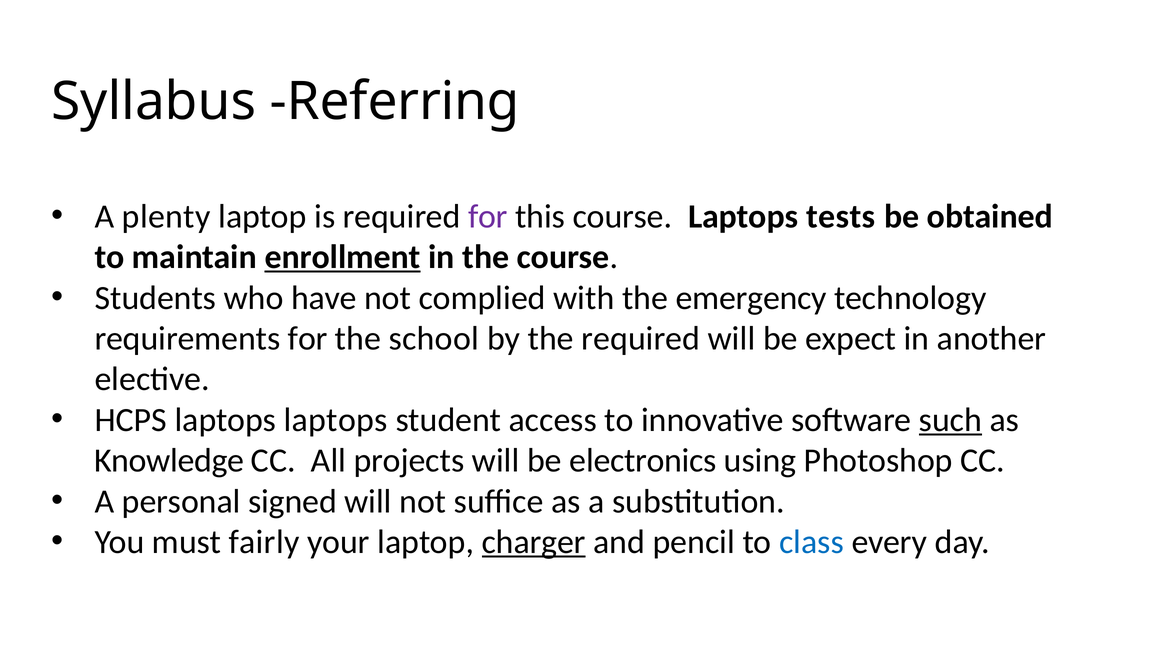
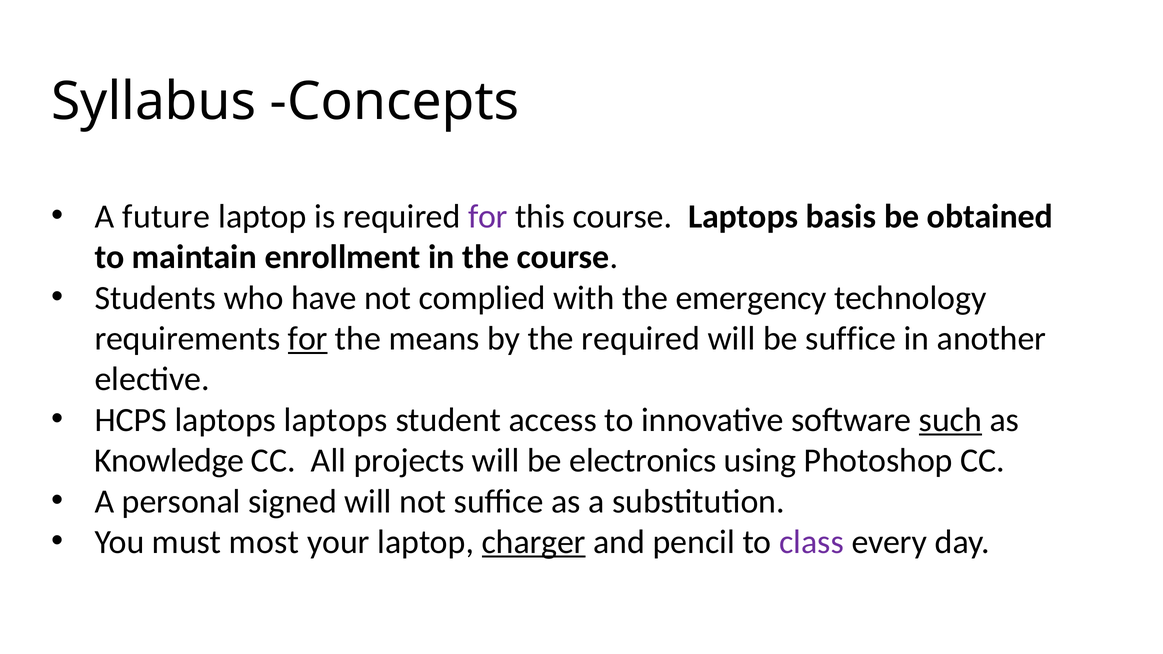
Referring: Referring -> Concepts
plenty: plenty -> future
tests: tests -> basis
enrollment underline: present -> none
for at (308, 339) underline: none -> present
school: school -> means
be expect: expect -> suffice
fairly: fairly -> most
class colour: blue -> purple
